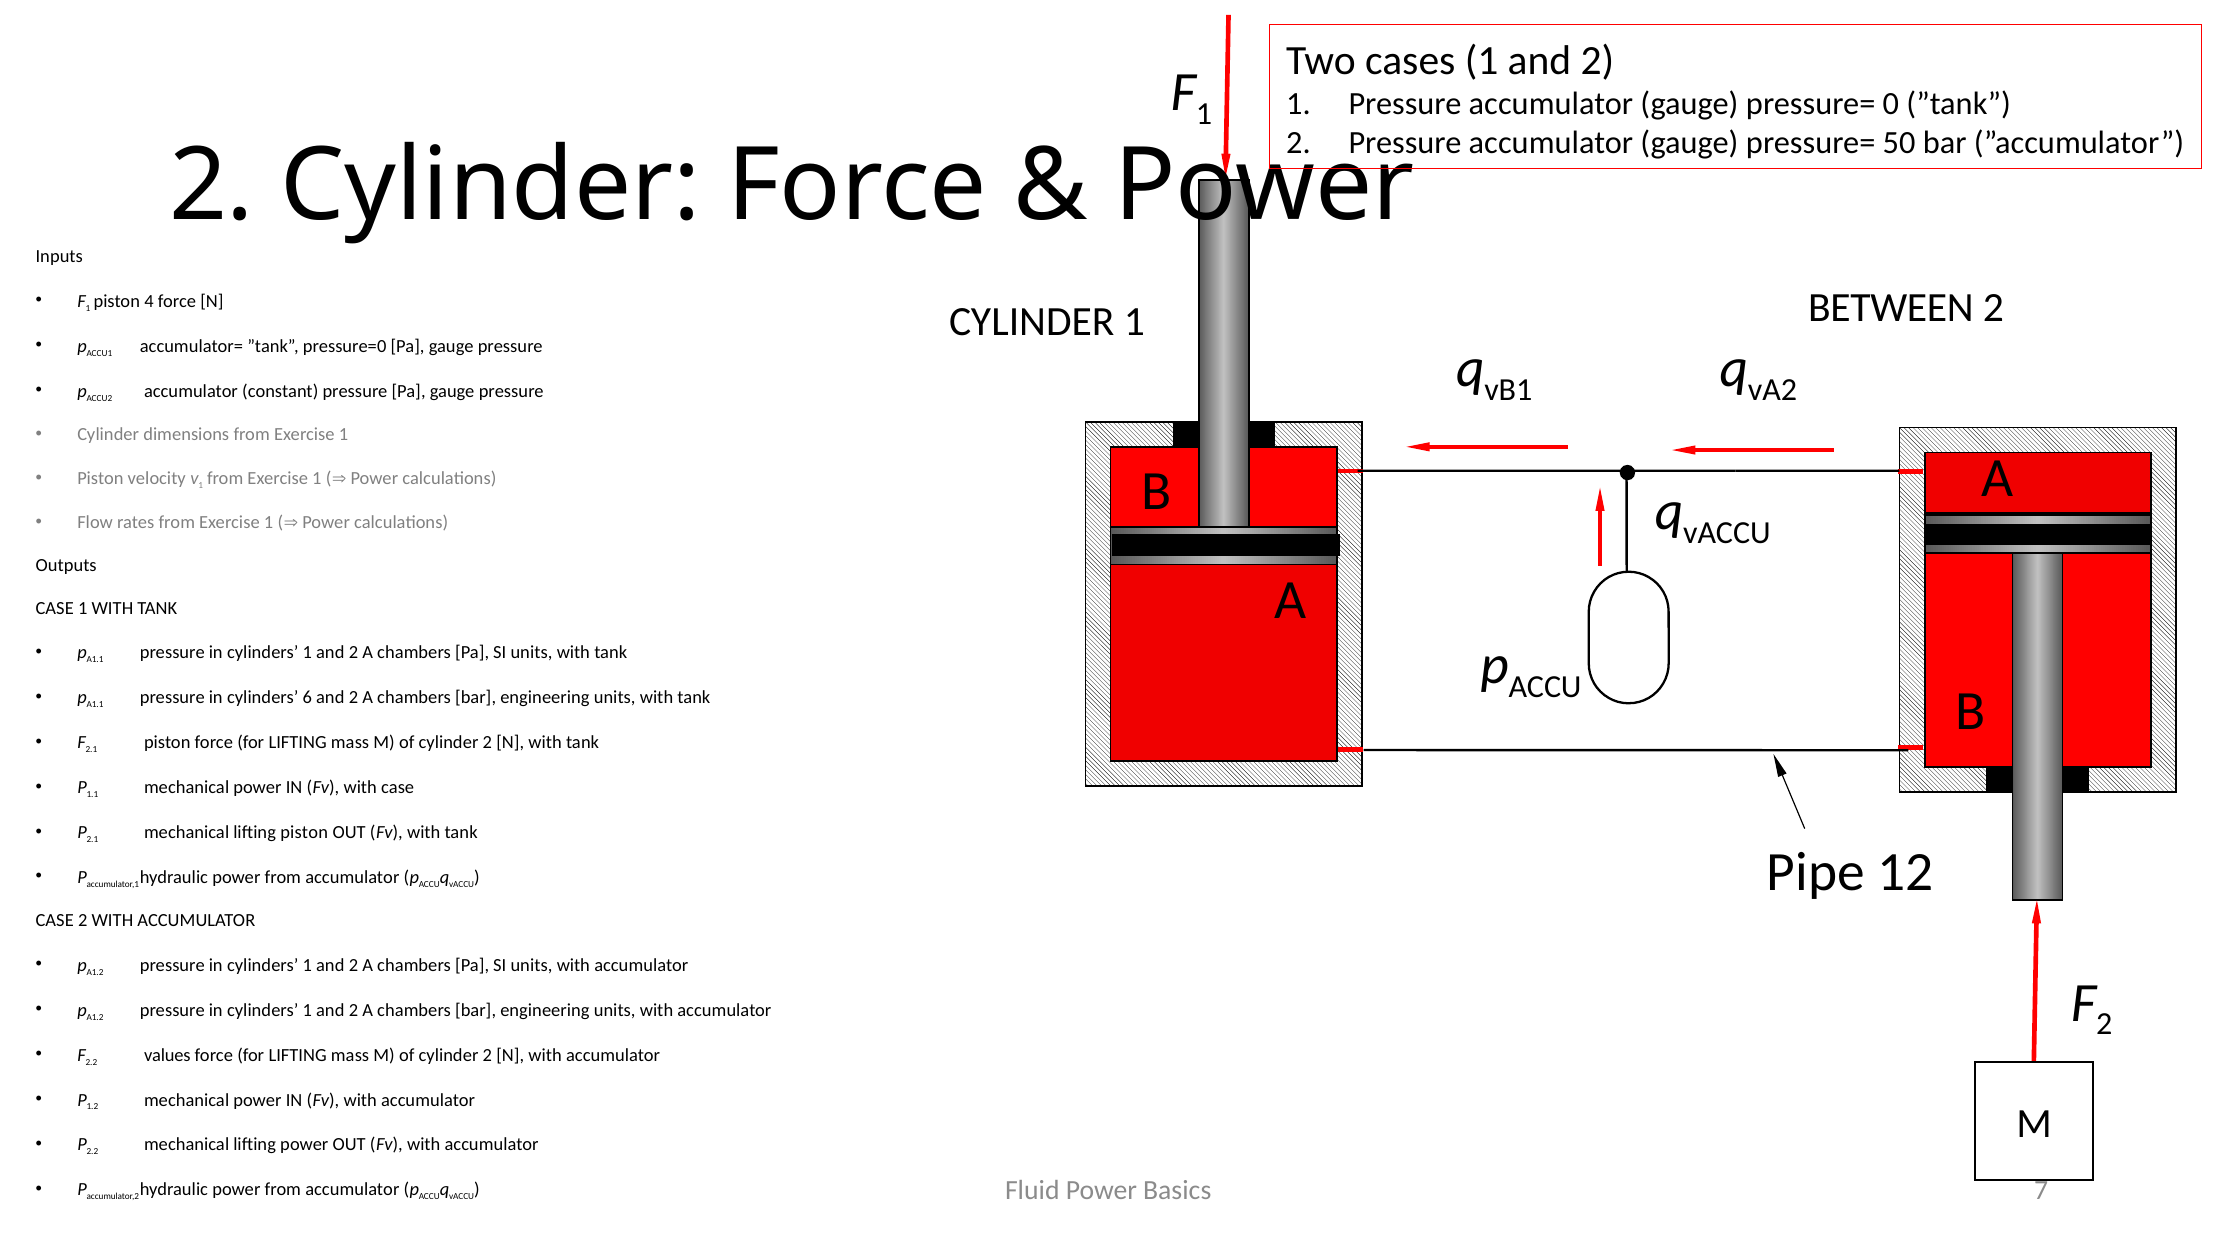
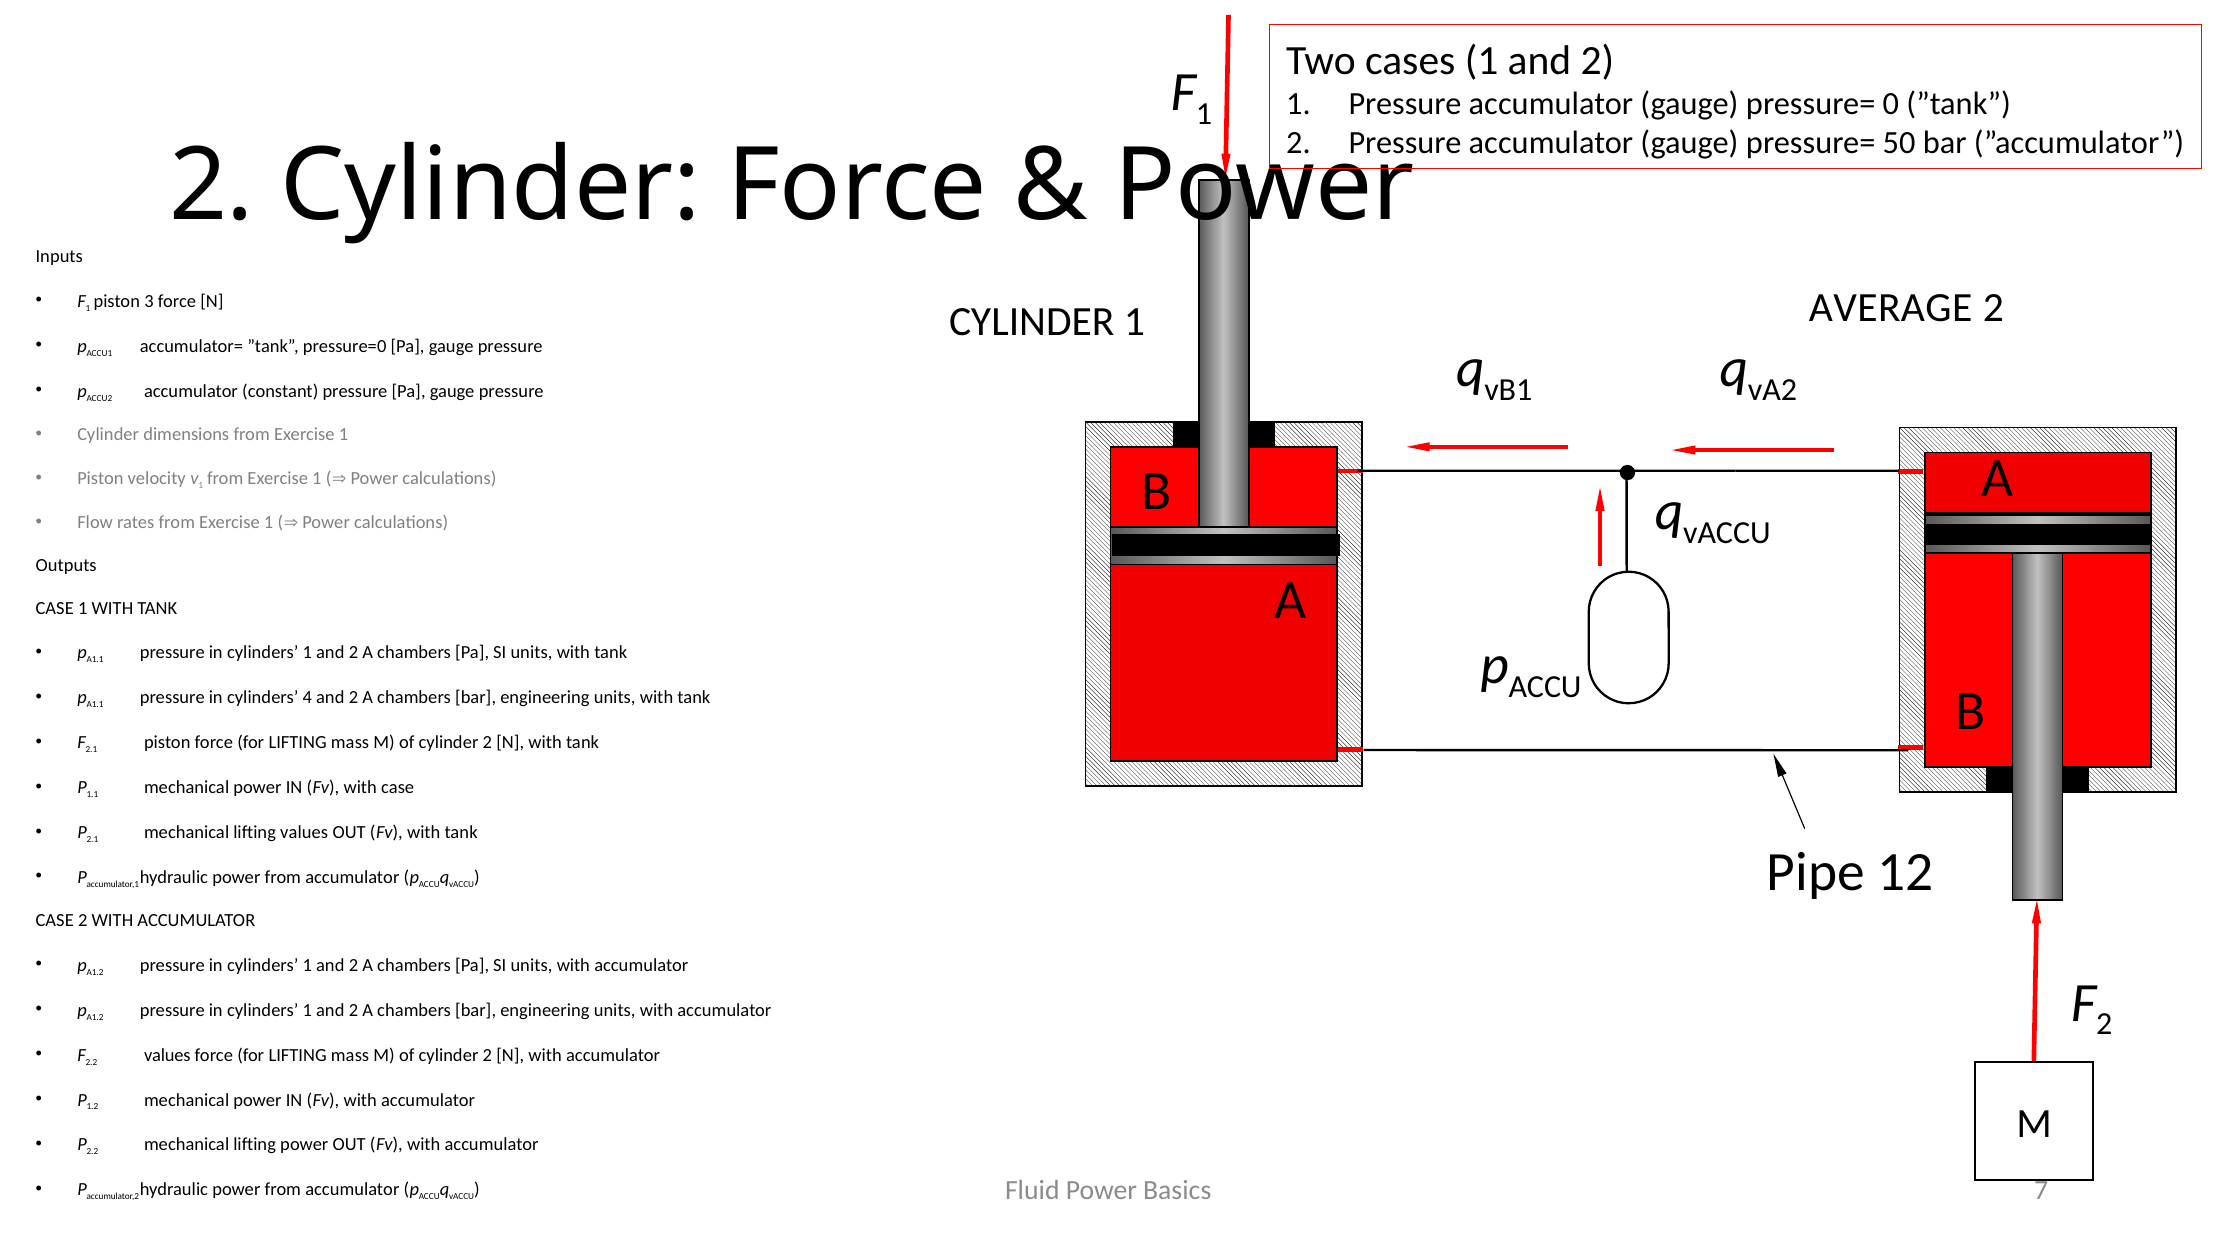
4: 4 -> 3
BETWEEN: BETWEEN -> AVERAGE
6: 6 -> 4
lifting piston: piston -> values
